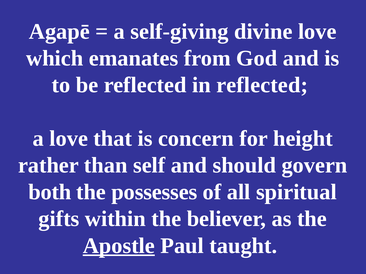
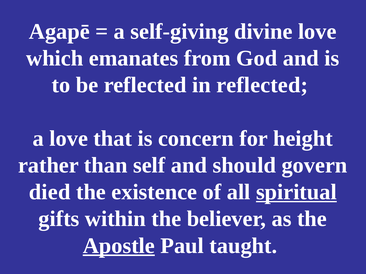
both: both -> died
possesses: possesses -> existence
spiritual underline: none -> present
